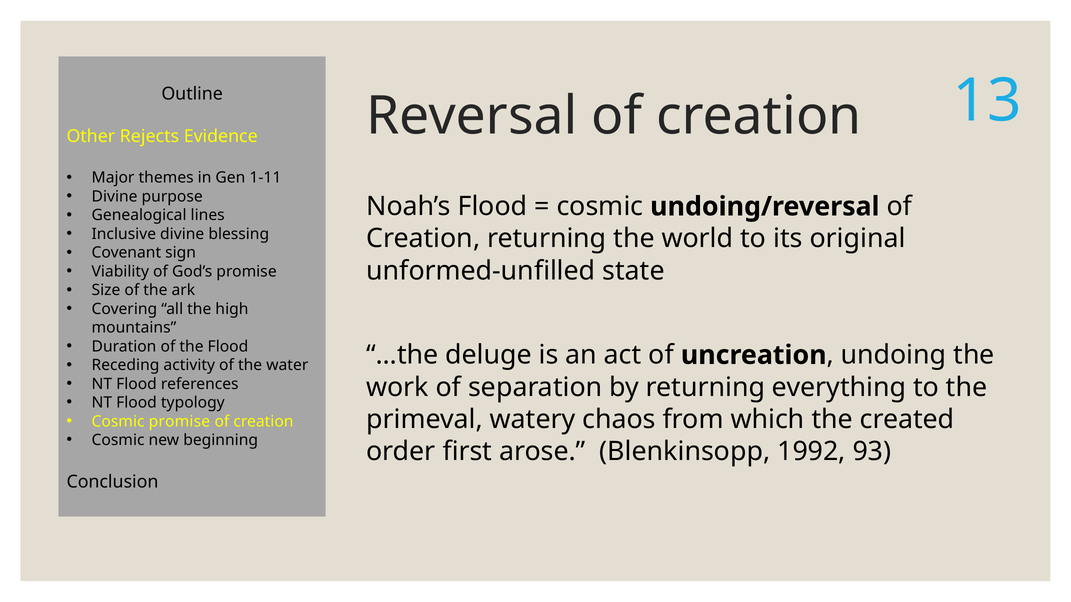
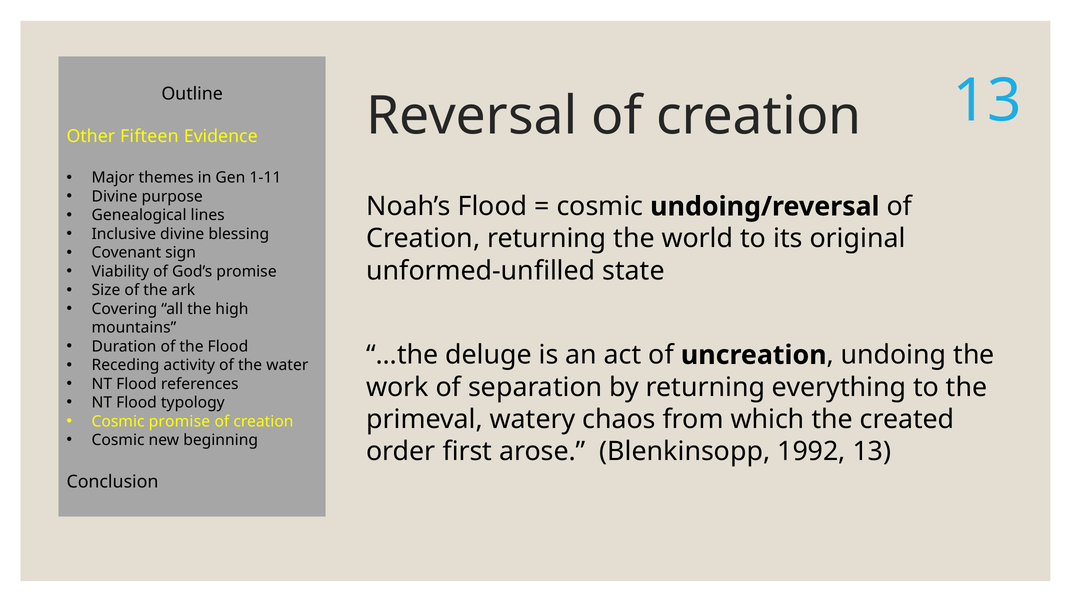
Rejects: Rejects -> Fifteen
1992 93: 93 -> 13
